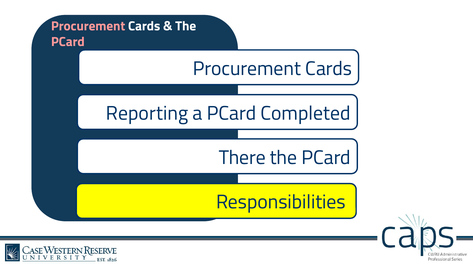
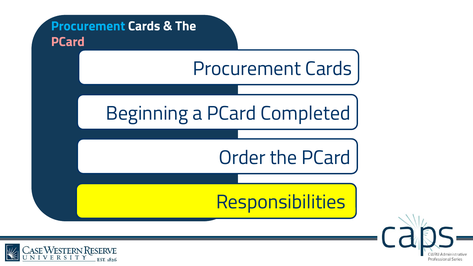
Procurement at (88, 26) colour: pink -> light blue
Reporting: Reporting -> Beginning
There: There -> Order
